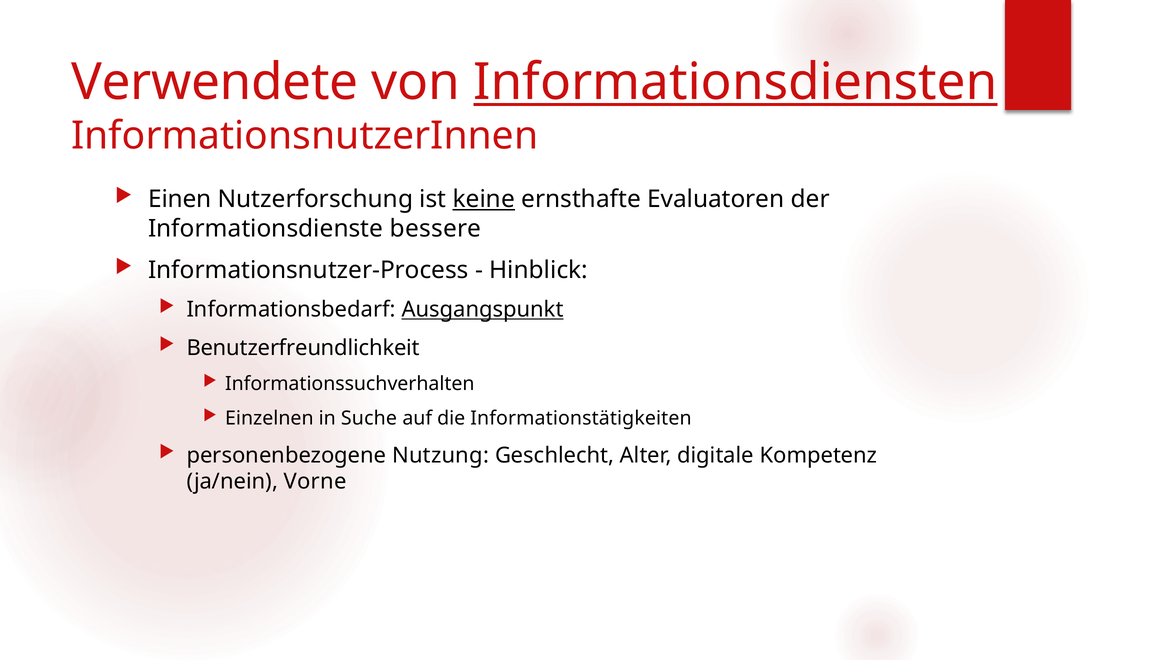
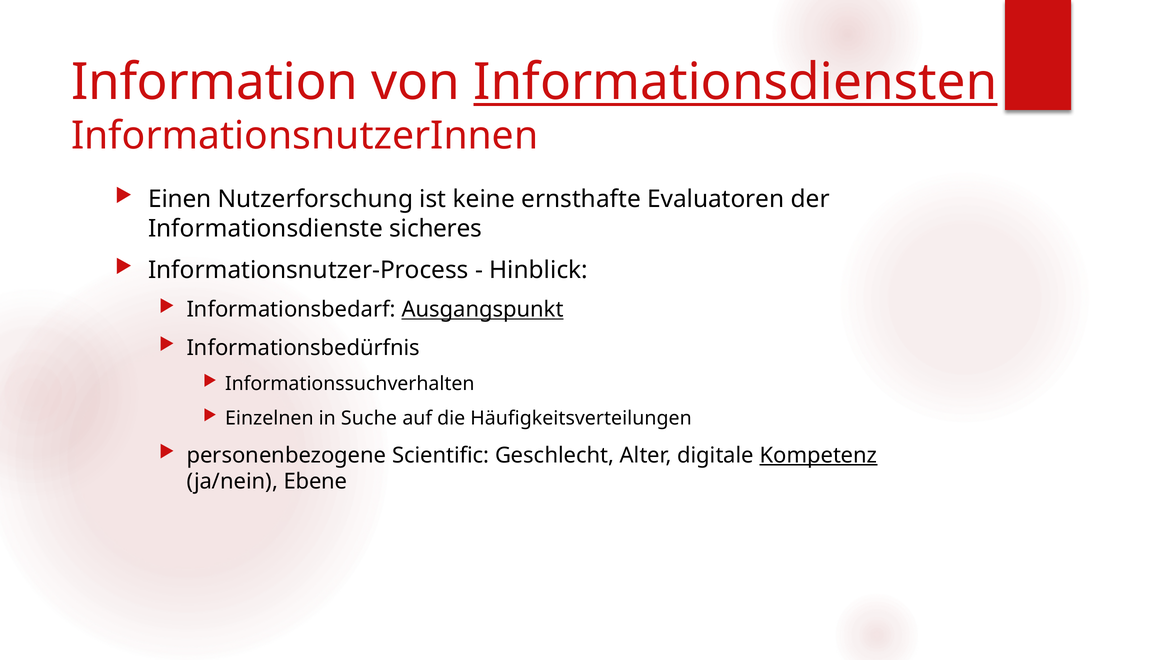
Verwendete: Verwendete -> Information
keine underline: present -> none
bessere: bessere -> sicheres
Benutzerfreundlichkeit: Benutzerfreundlichkeit -> Informationsbedürfnis
Informationstätigkeiten: Informationstätigkeiten -> Häufigkeitsverteilungen
Nutzung: Nutzung -> Scientific
Kompetenz underline: none -> present
Vorne: Vorne -> Ebene
